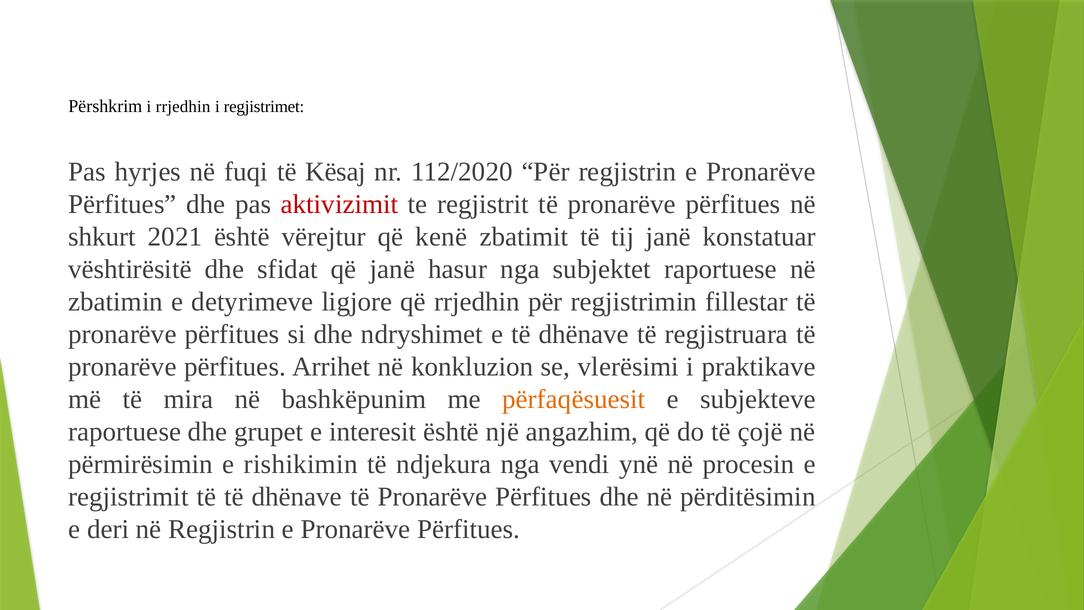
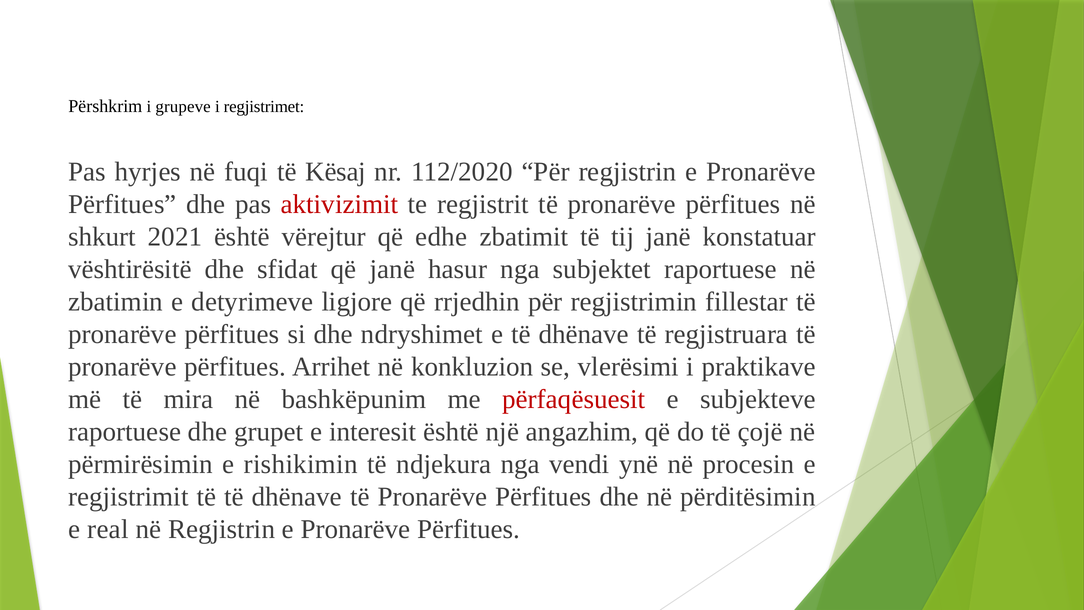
i rrjedhin: rrjedhin -> grupeve
kenë: kenë -> edhe
përfaqësuesit colour: orange -> red
deri: deri -> real
